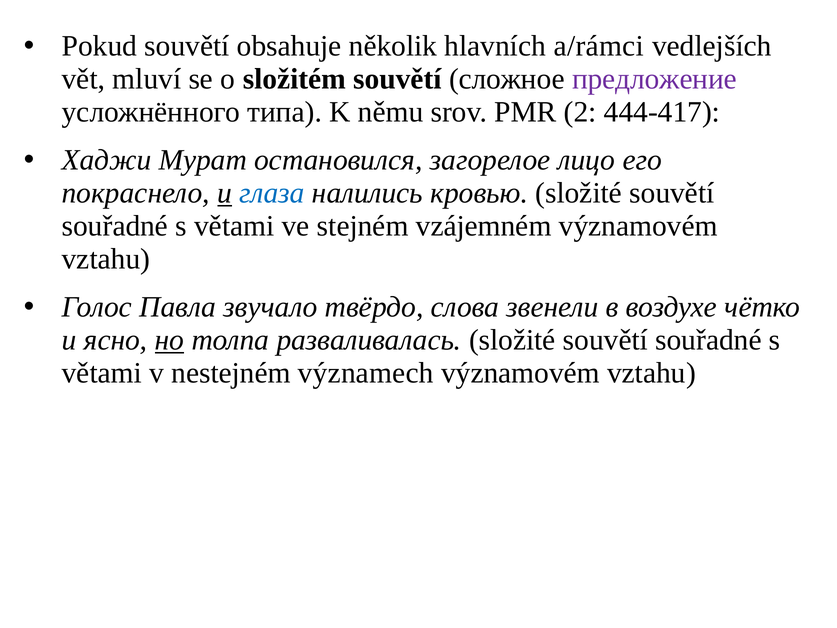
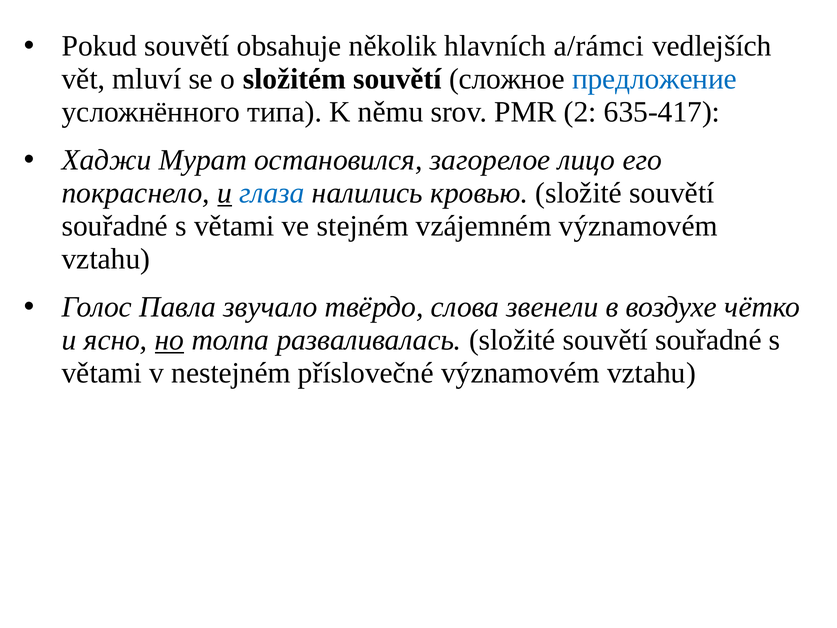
предложение colour: purple -> blue
444-417: 444-417 -> 635-417
významech: významech -> příslovečné
